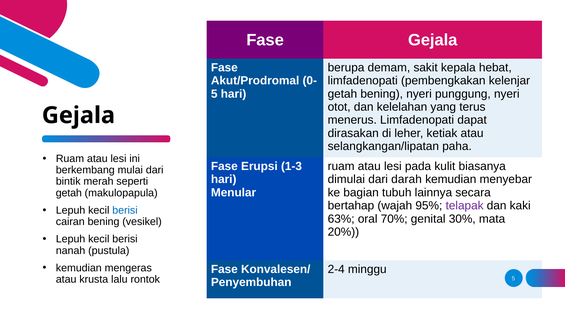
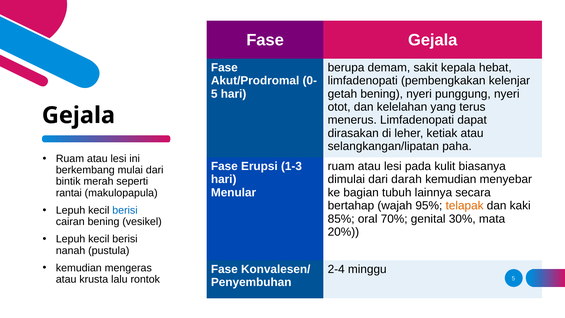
getah at (69, 193): getah -> rantai
telapak colour: purple -> orange
63%: 63% -> 85%
